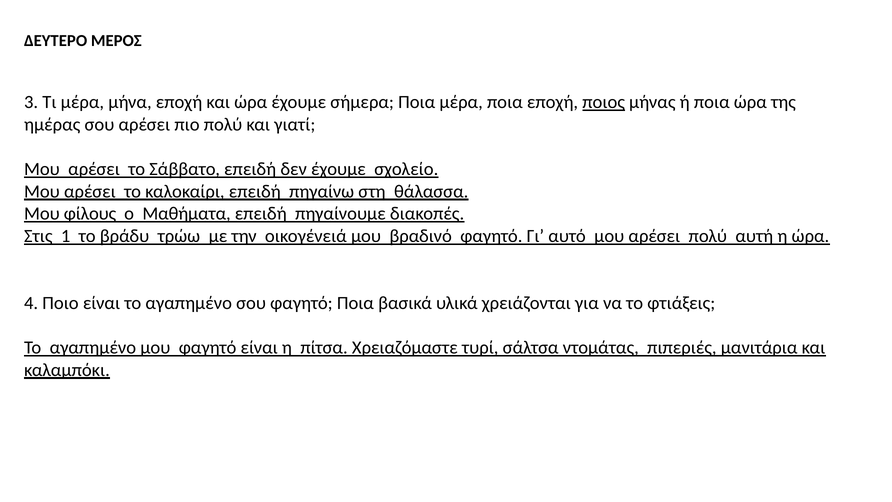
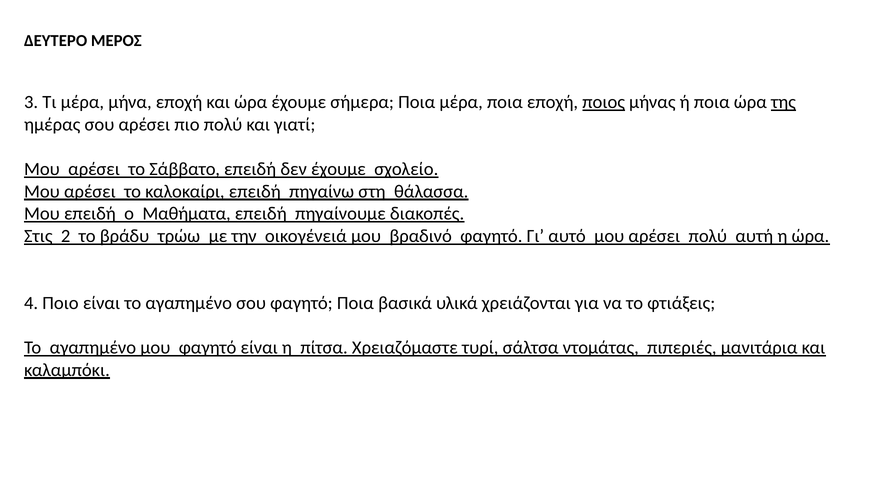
της underline: none -> present
Μου φίλους: φίλους -> επειδή
1: 1 -> 2
